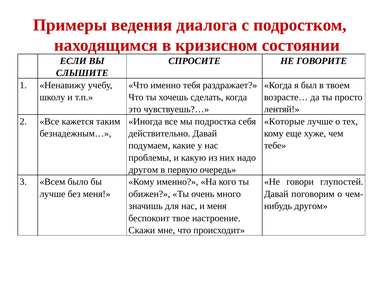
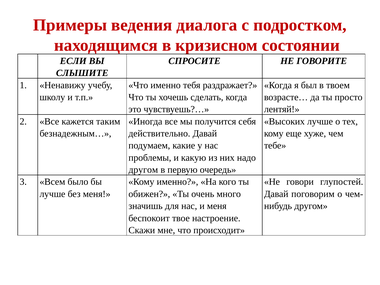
подростка: подростка -> получится
Которые: Которые -> Высоких
